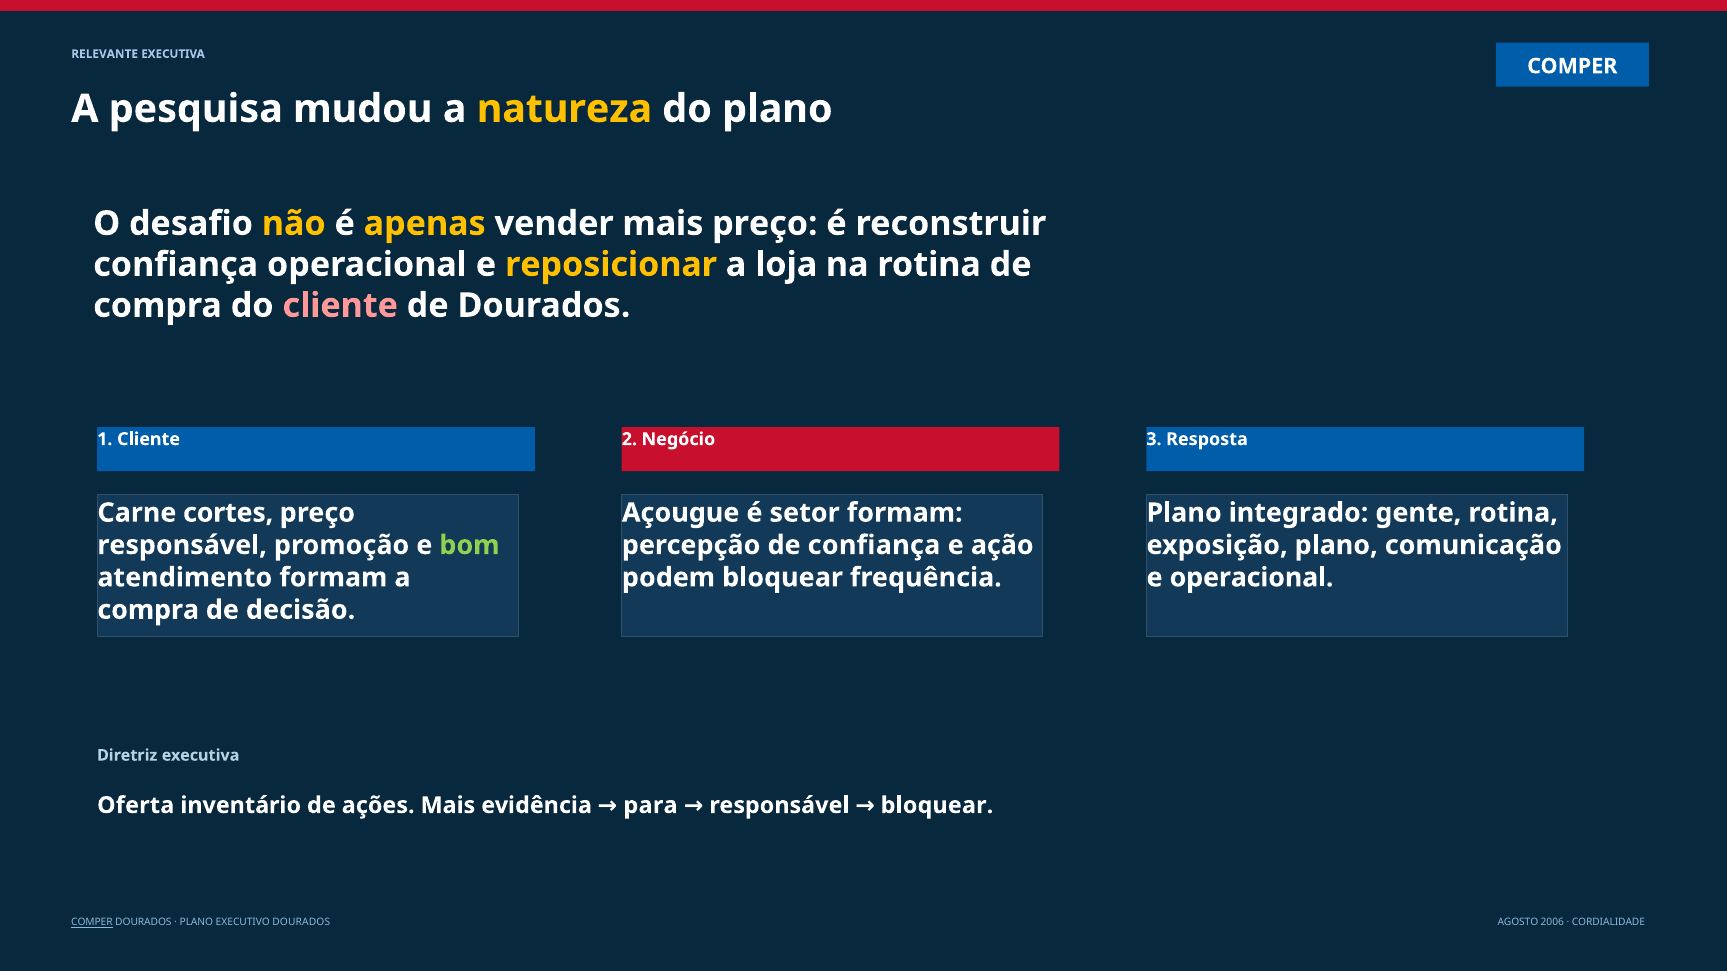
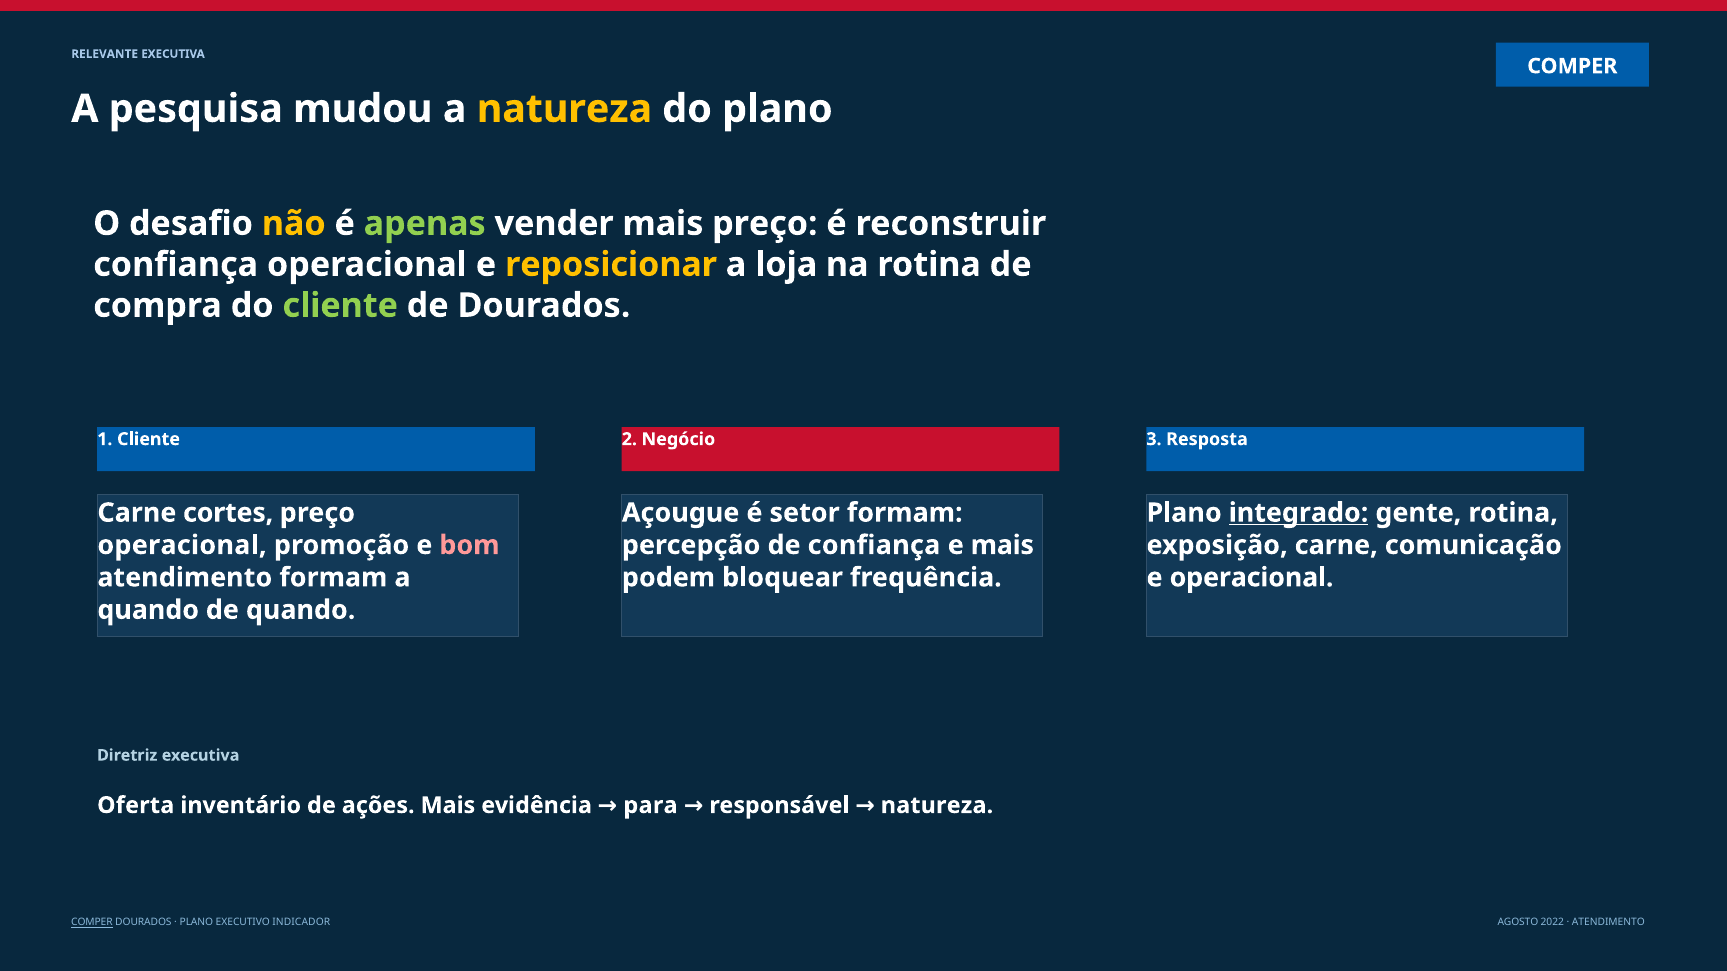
apenas colour: yellow -> light green
cliente at (340, 306) colour: pink -> light green
integrado underline: none -> present
responsável at (182, 545): responsável -> operacional
bom colour: light green -> pink
e ação: ação -> mais
exposição plano: plano -> carne
compra at (148, 610): compra -> quando
de decisão: decisão -> quando
responsável bloquear: bloquear -> natureza
EXECUTIVO DOURADOS: DOURADOS -> INDICADOR
2006: 2006 -> 2022
CORDIALIDADE at (1608, 923): CORDIALIDADE -> ATENDIMENTO
